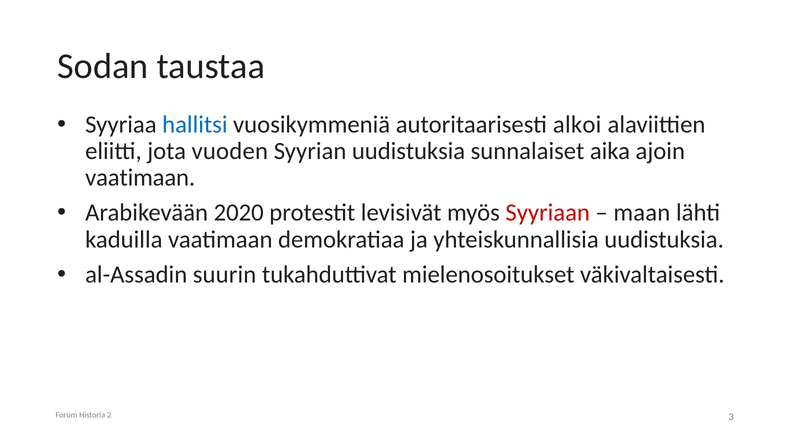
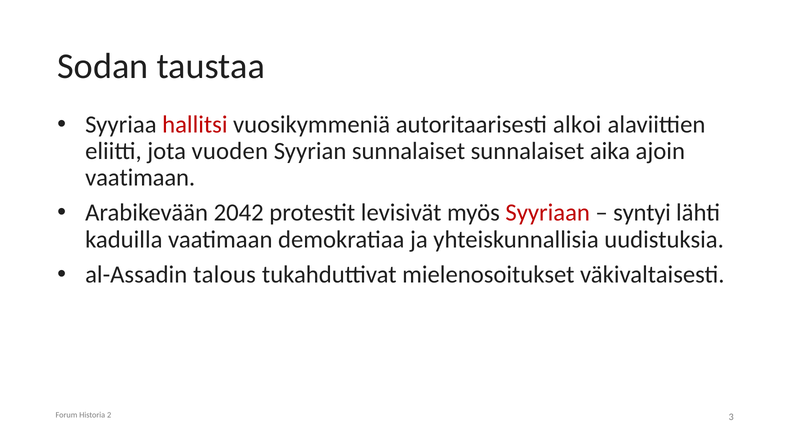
hallitsi colour: blue -> red
Syyrian uudistuksia: uudistuksia -> sunnalaiset
2020: 2020 -> 2042
maan: maan -> syntyi
suurin: suurin -> talous
